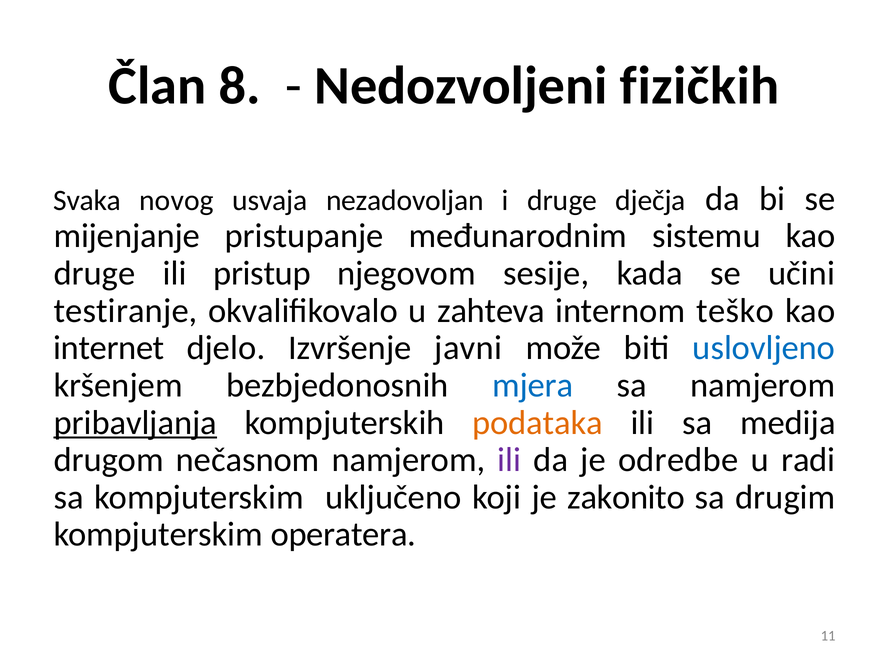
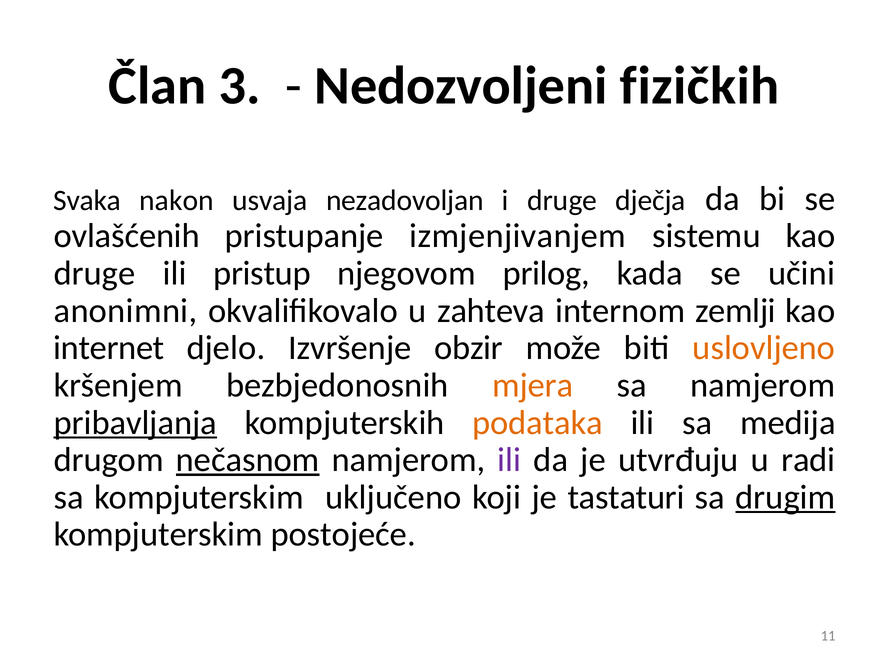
8: 8 -> 3
novog: novog -> nakon
mijenjanje: mijenjanje -> ovlašćenih
međunarodnim: međunarodnim -> izmjenjivanjem
sesije: sesije -> prilog
testiranje: testiranje -> anonimni
teško: teško -> zemlji
javni: javni -> obzir
uslovljeno colour: blue -> orange
mjera colour: blue -> orange
nečasnom underline: none -> present
odredbe: odredbe -> utvrđuju
zakonito: zakonito -> tastaturi
drugim underline: none -> present
operatera: operatera -> postojeće
